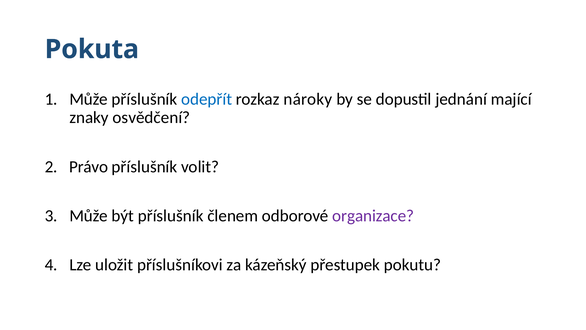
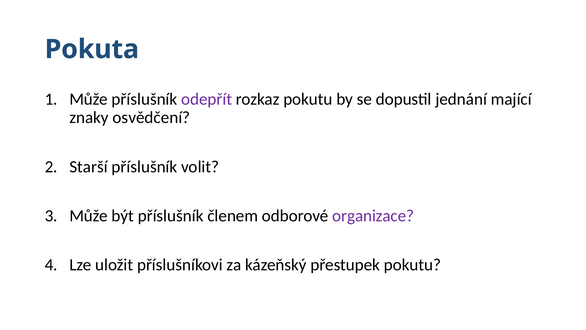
odepřít colour: blue -> purple
rozkaz nároky: nároky -> pokutu
Právo: Právo -> Starší
